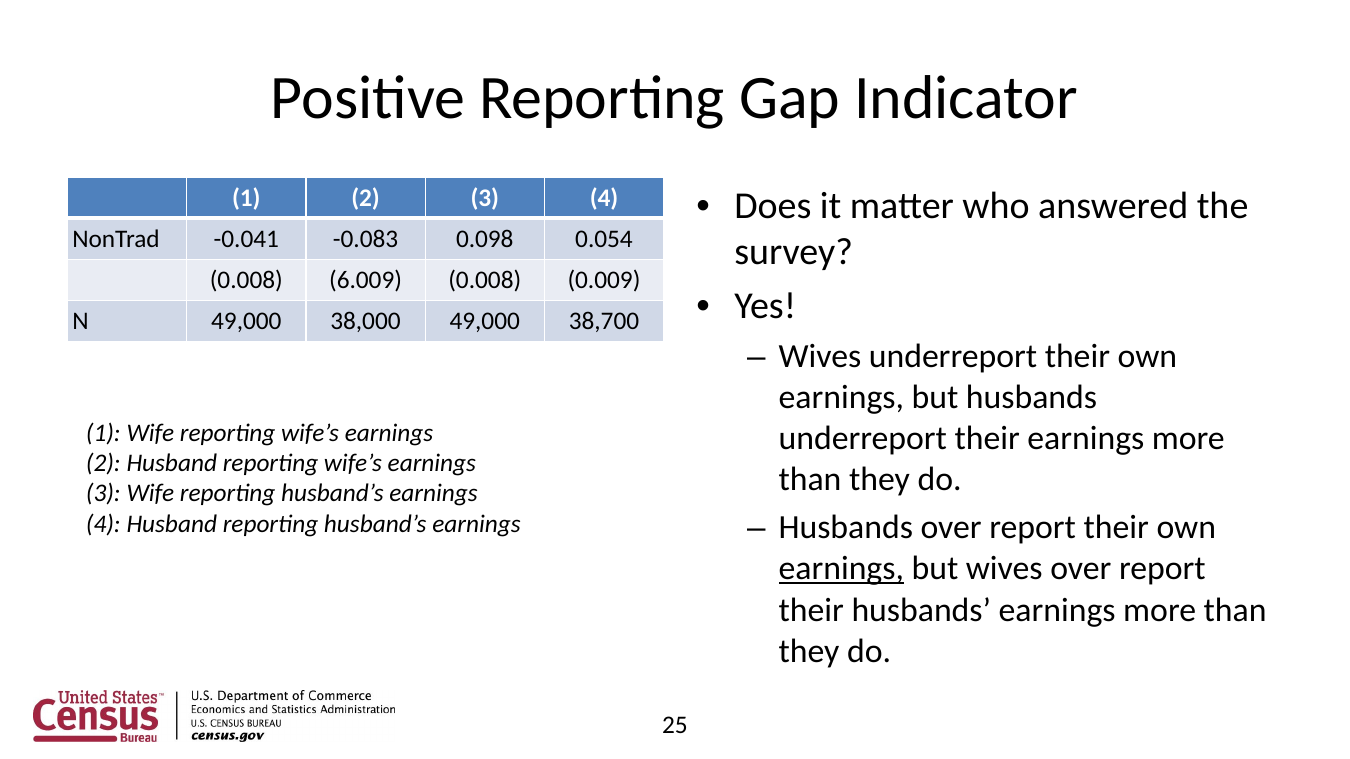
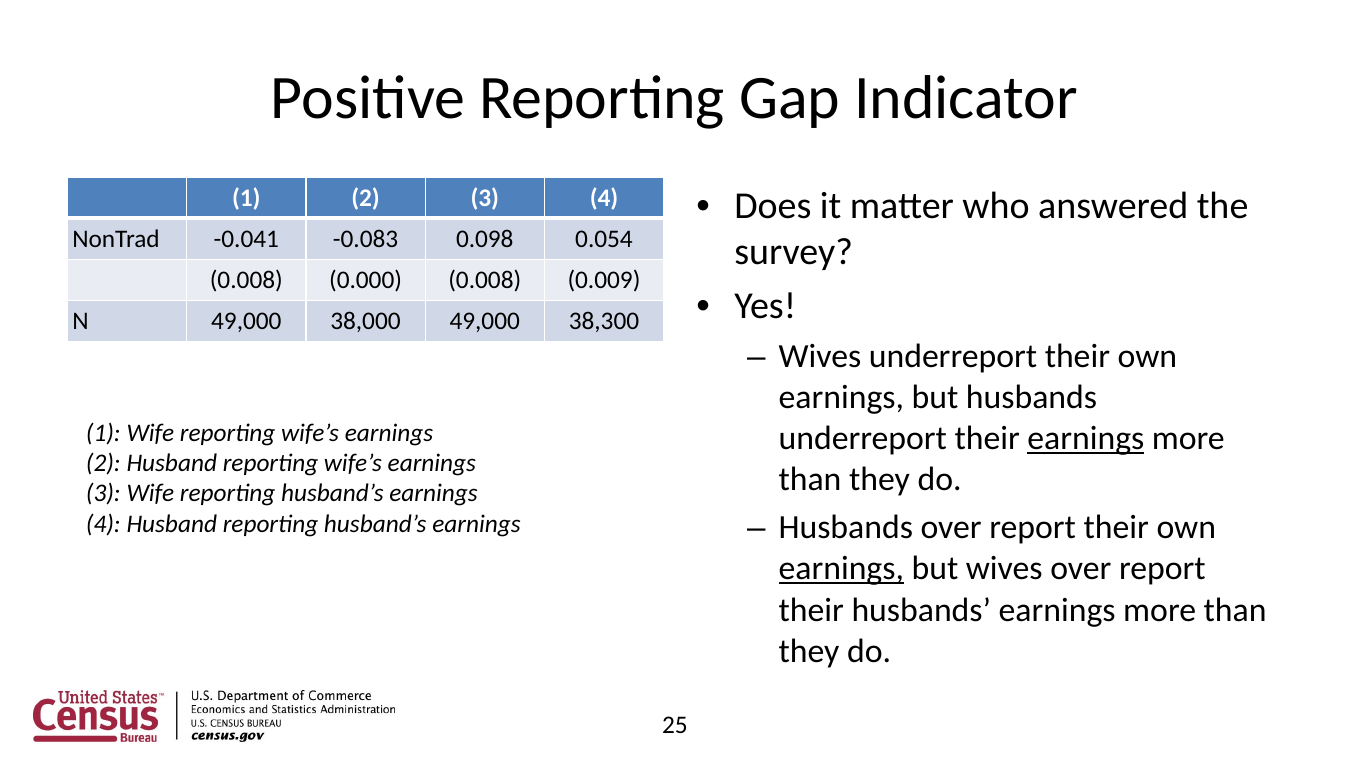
6.009: 6.009 -> 0.000
38,700: 38,700 -> 38,300
earnings at (1086, 439) underline: none -> present
